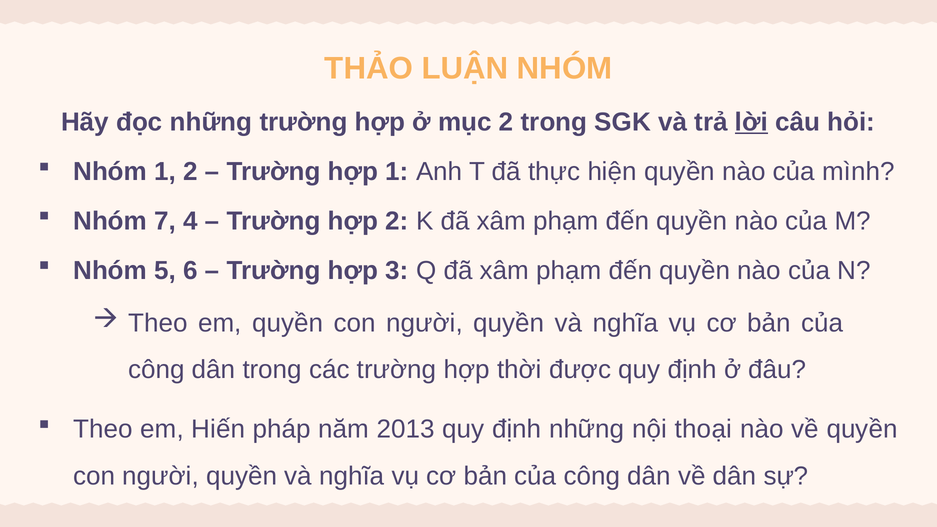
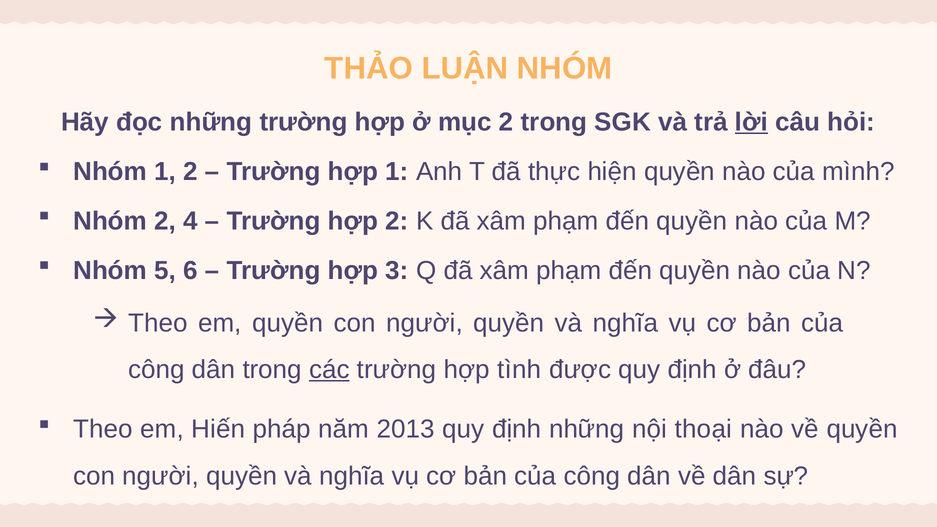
Nhóm 7: 7 -> 2
các underline: none -> present
thời: thời -> tình
